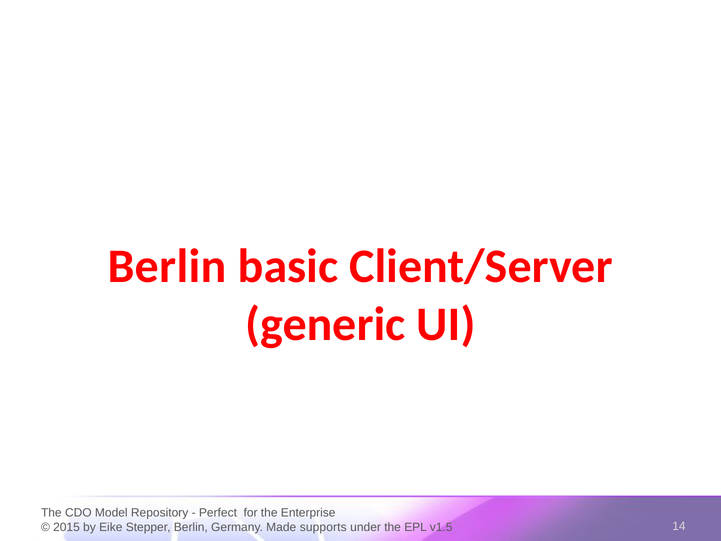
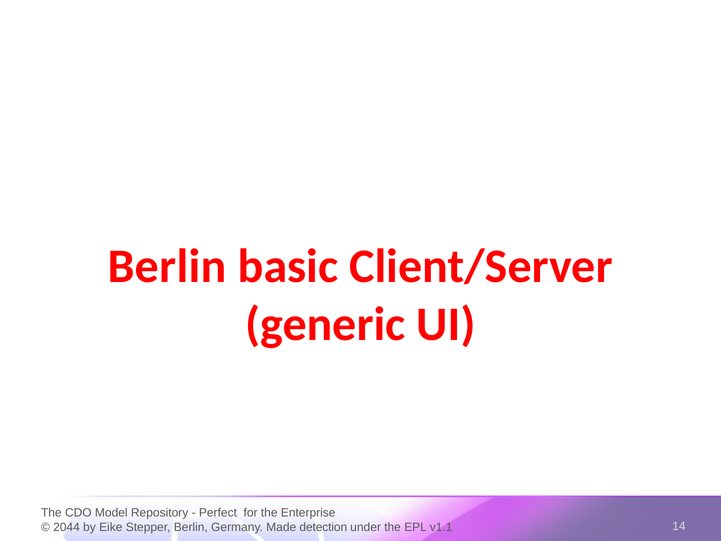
2015: 2015 -> 2044
supports: supports -> detection
v1.5: v1.5 -> v1.1
